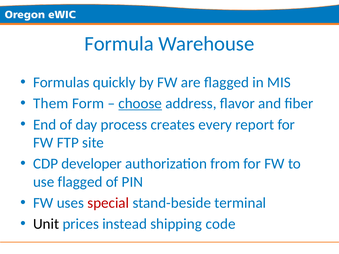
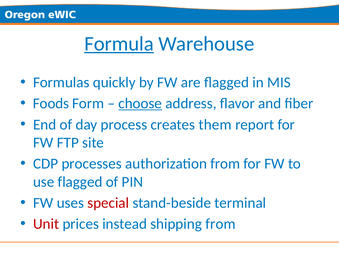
Formula underline: none -> present
Them: Them -> Foods
every: every -> them
developer: developer -> processes
Unit colour: black -> red
shipping code: code -> from
